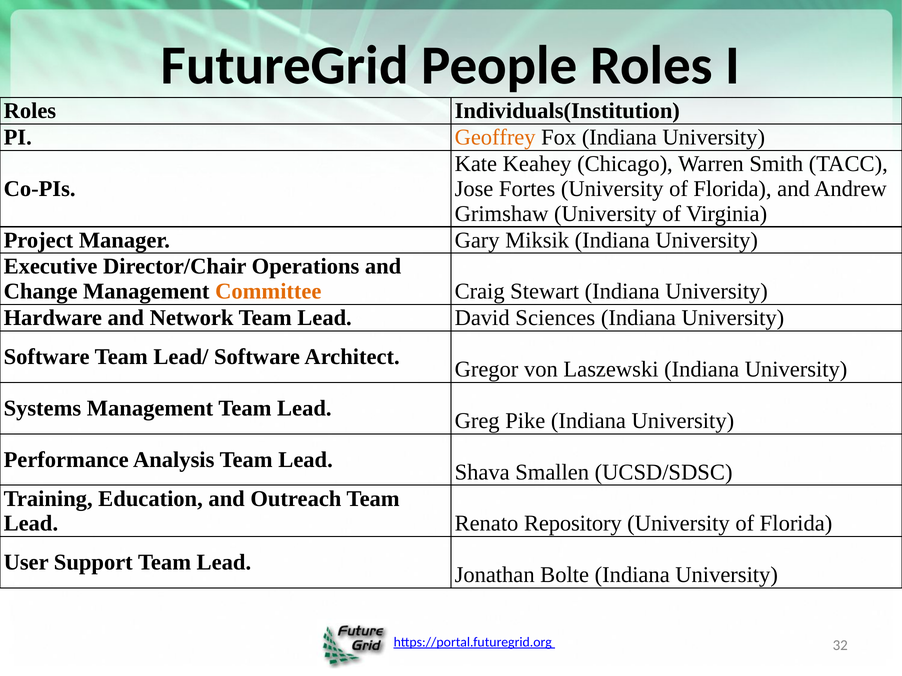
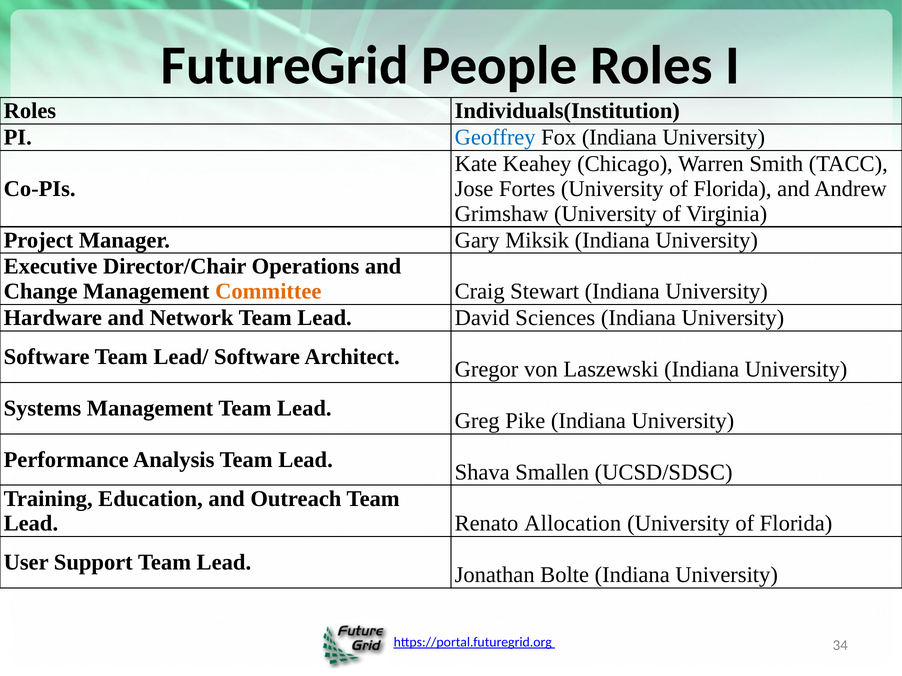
Geoffrey colour: orange -> blue
Repository: Repository -> Allocation
32: 32 -> 34
